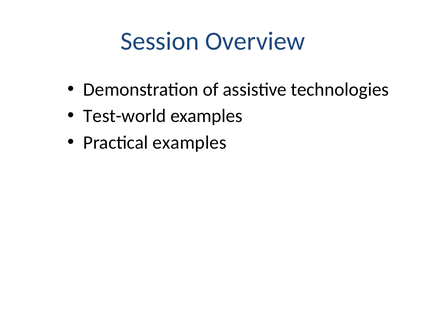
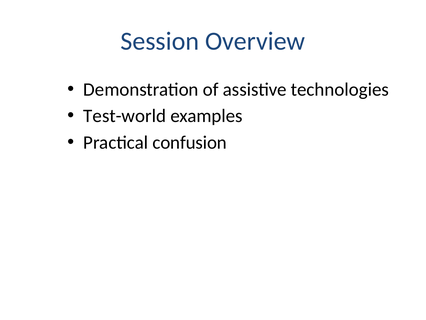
Practical examples: examples -> confusion
